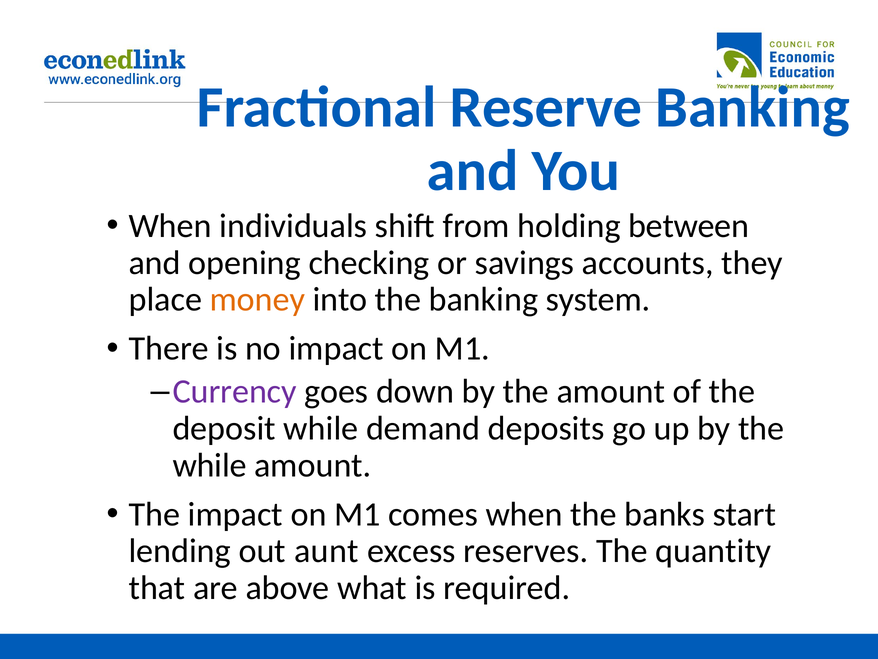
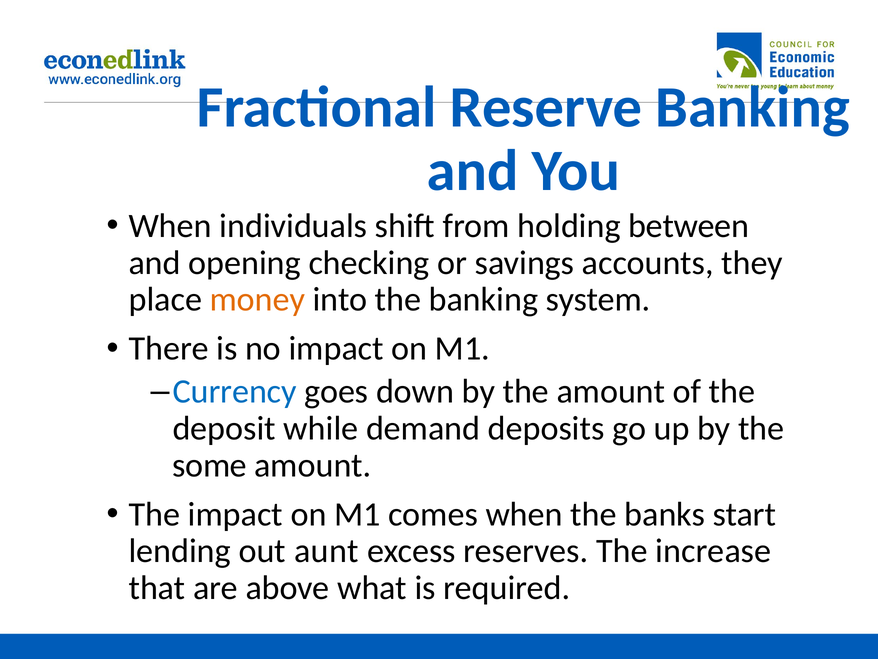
Currency colour: purple -> blue
while at (210, 465): while -> some
quantity: quantity -> increase
